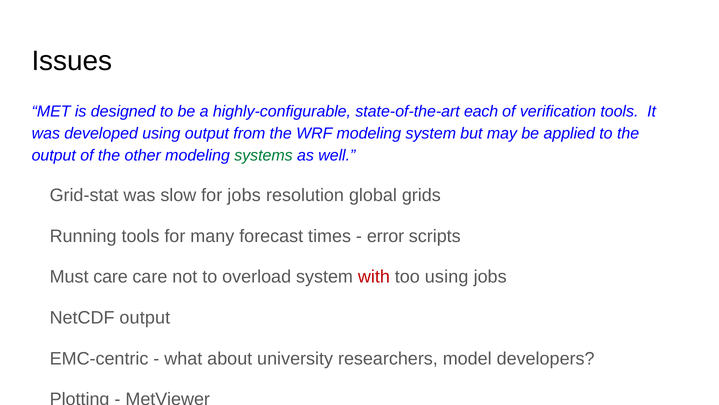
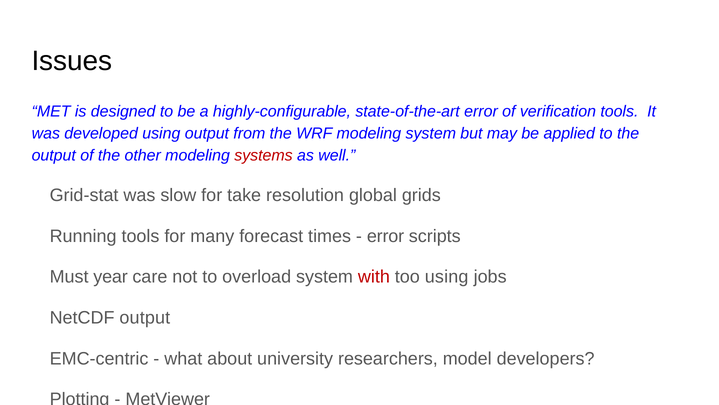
state-of-the-art each: each -> error
systems colour: green -> red
for jobs: jobs -> take
Must care: care -> year
